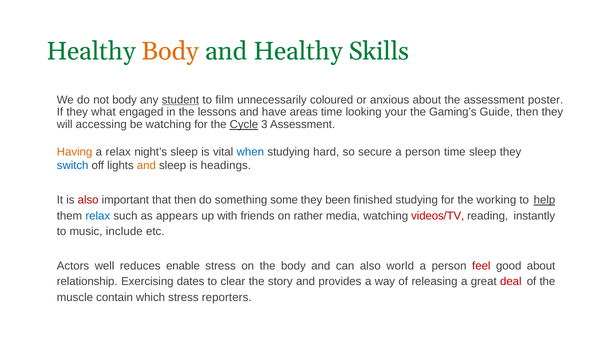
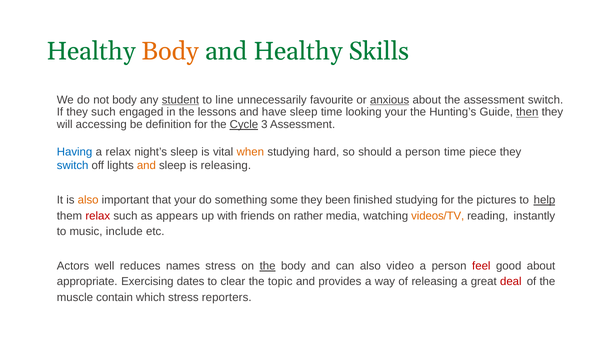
film: film -> line
coloured: coloured -> favourite
anxious underline: none -> present
assessment poster: poster -> switch
they what: what -> such
have areas: areas -> sleep
Gaming’s: Gaming’s -> Hunting’s
then at (527, 112) underline: none -> present
be watching: watching -> definition
Having colour: orange -> blue
when colour: blue -> orange
secure: secure -> should
time sleep: sleep -> piece
is headings: headings -> releasing
also at (88, 200) colour: red -> orange
that then: then -> your
working: working -> pictures
relax at (98, 216) colour: blue -> red
videos/TV colour: red -> orange
enable: enable -> names
the at (268, 266) underline: none -> present
world: world -> video
relationship: relationship -> appropriate
story: story -> topic
